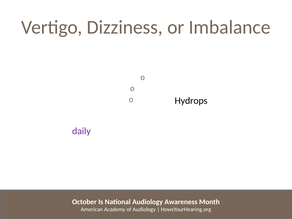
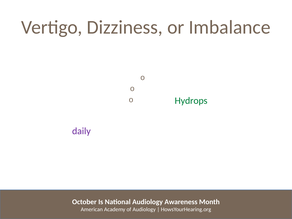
Hydrops colour: black -> green
